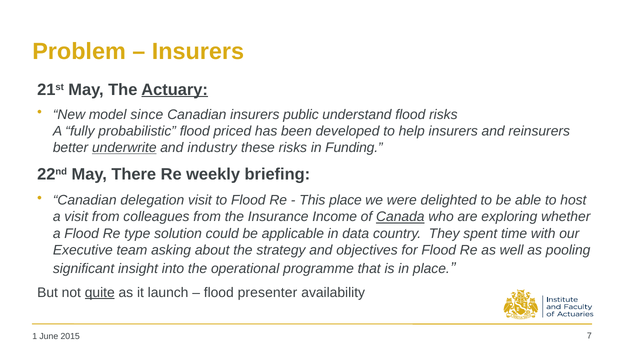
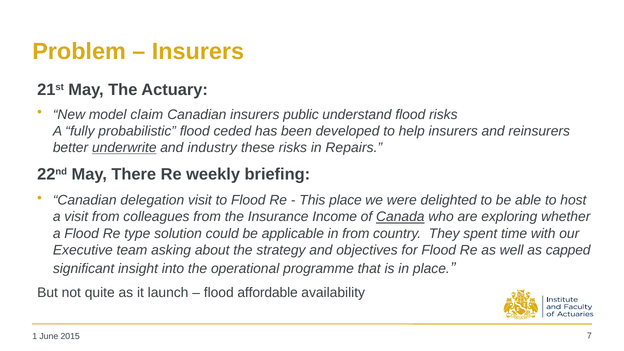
Actuary underline: present -> none
since: since -> claim
priced: priced -> ceded
Funding: Funding -> Repairs
in data: data -> from
pooling: pooling -> capped
quite underline: present -> none
presenter: presenter -> affordable
